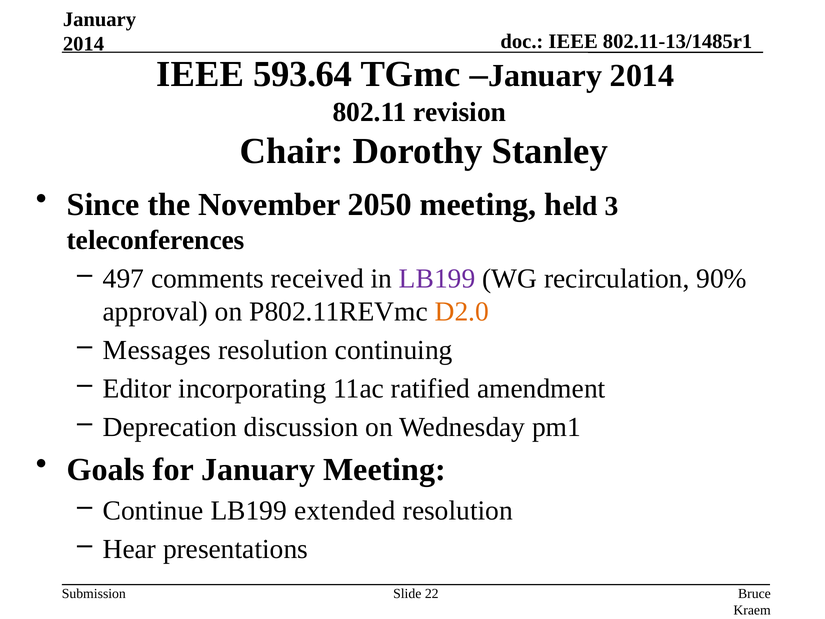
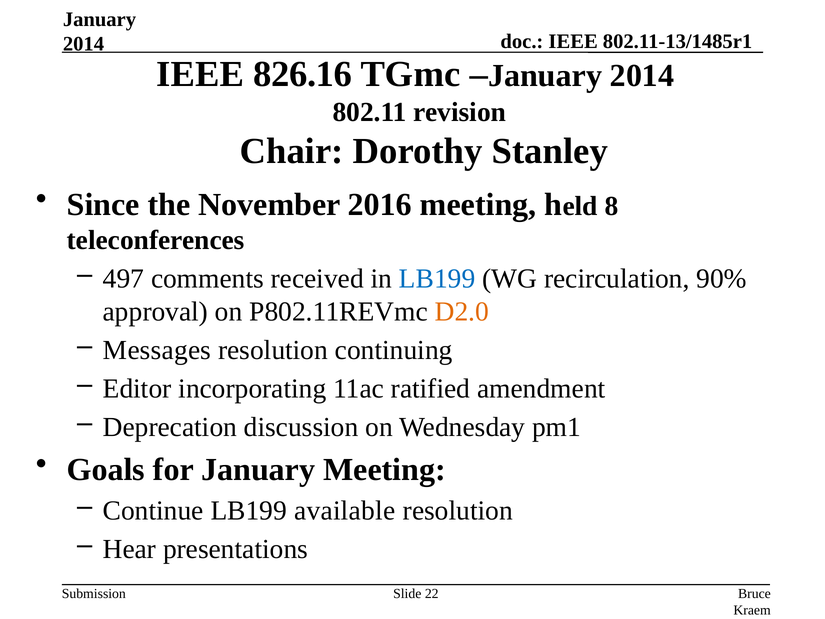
593.64: 593.64 -> 826.16
2050: 2050 -> 2016
3: 3 -> 8
LB199 at (437, 278) colour: purple -> blue
extended: extended -> available
